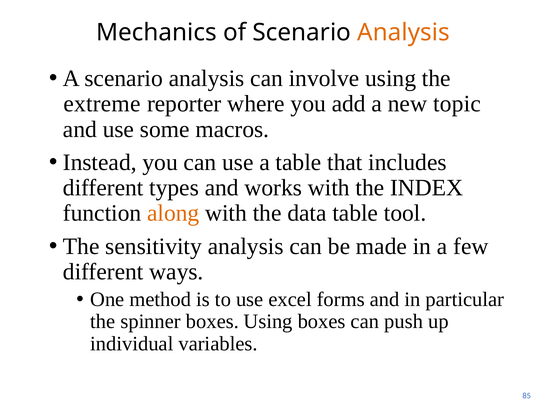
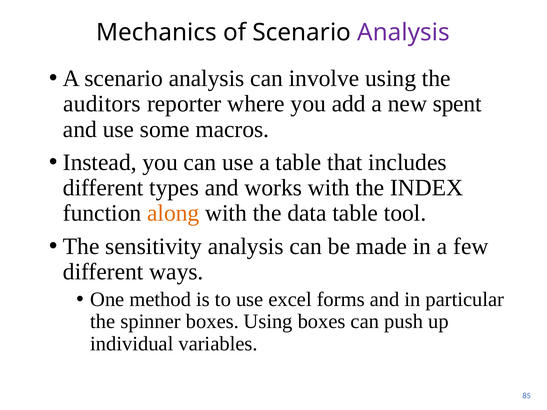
Analysis at (404, 32) colour: orange -> purple
extreme: extreme -> auditors
topic: topic -> spent
